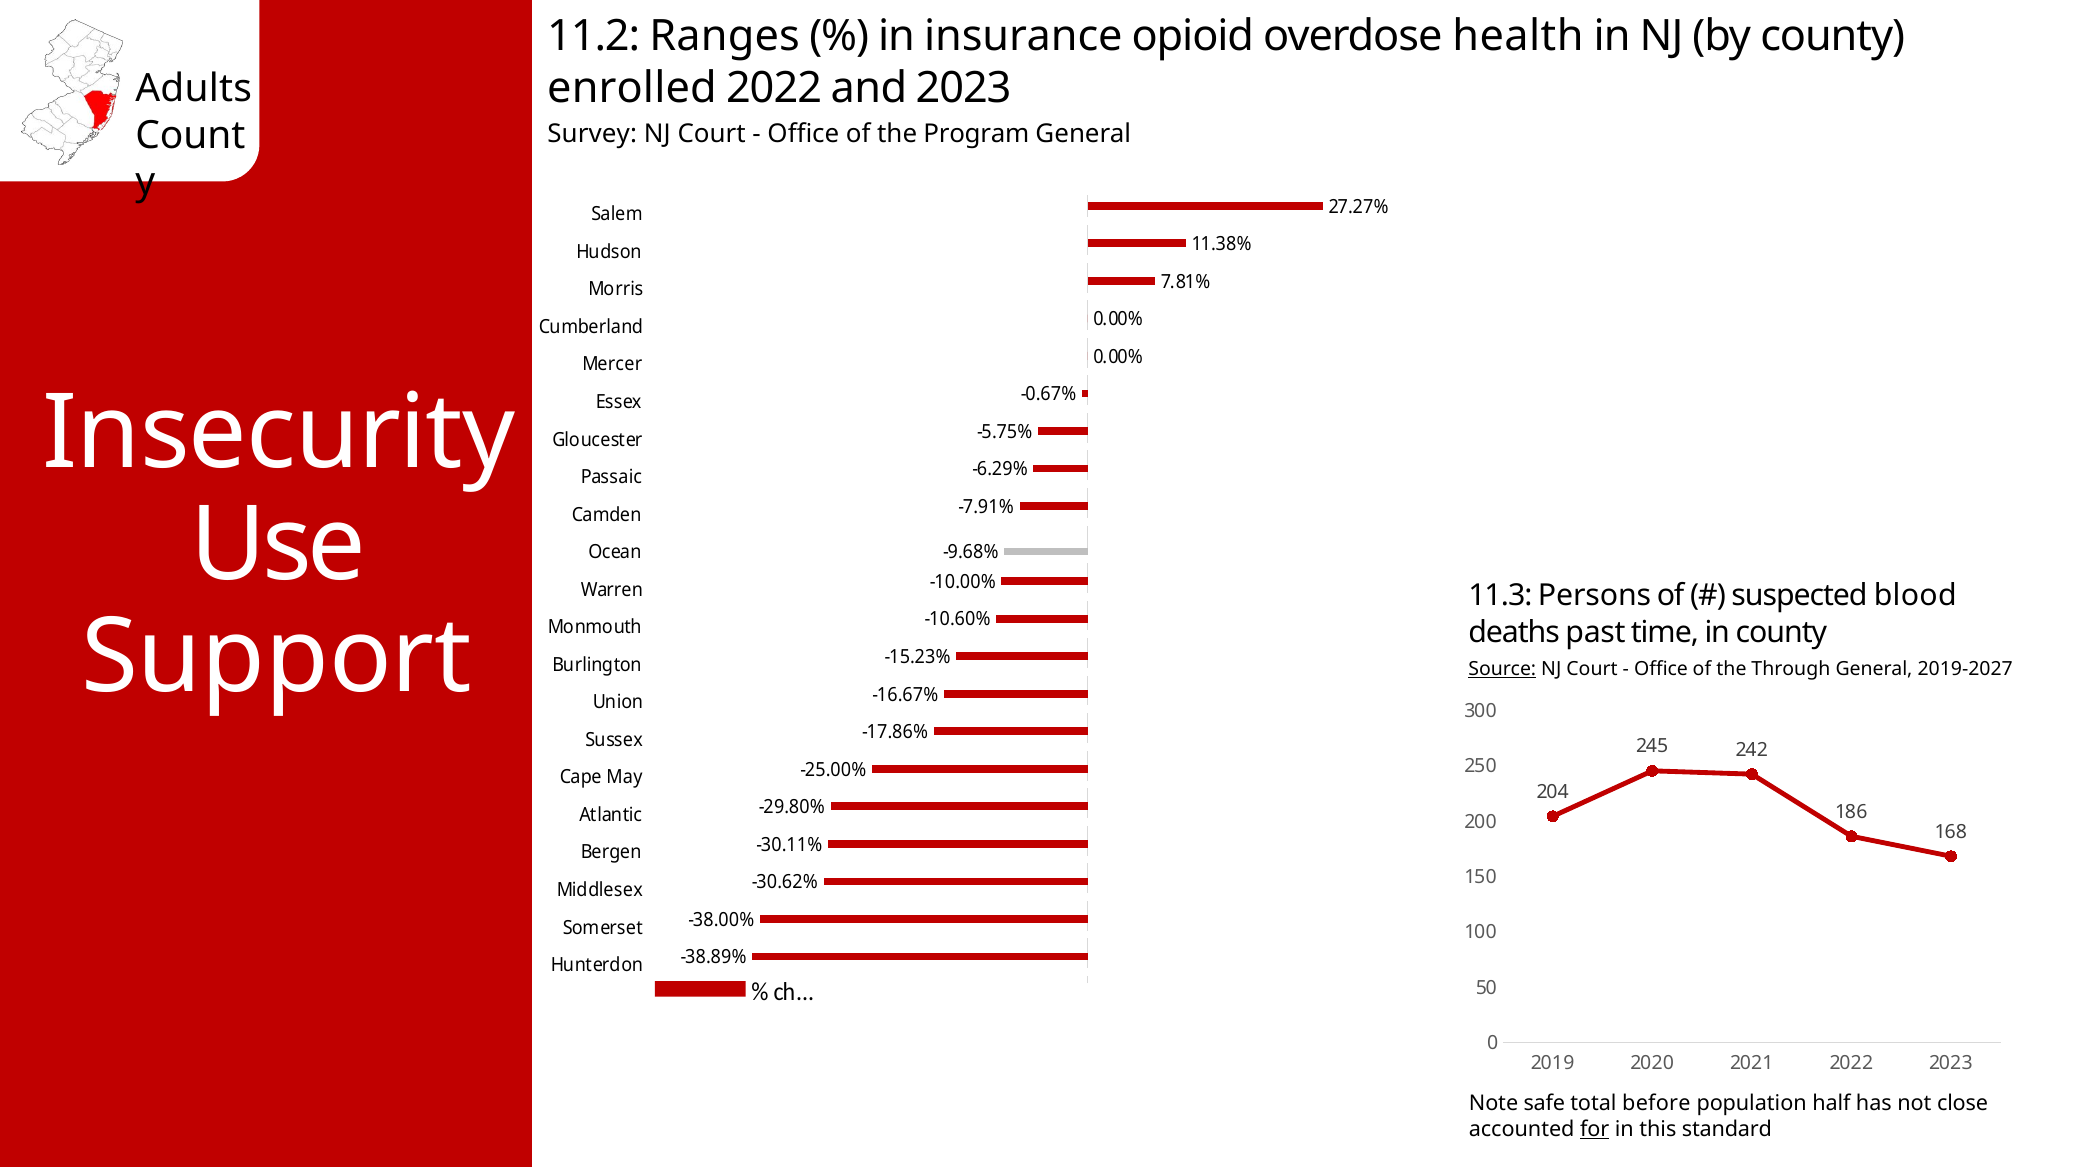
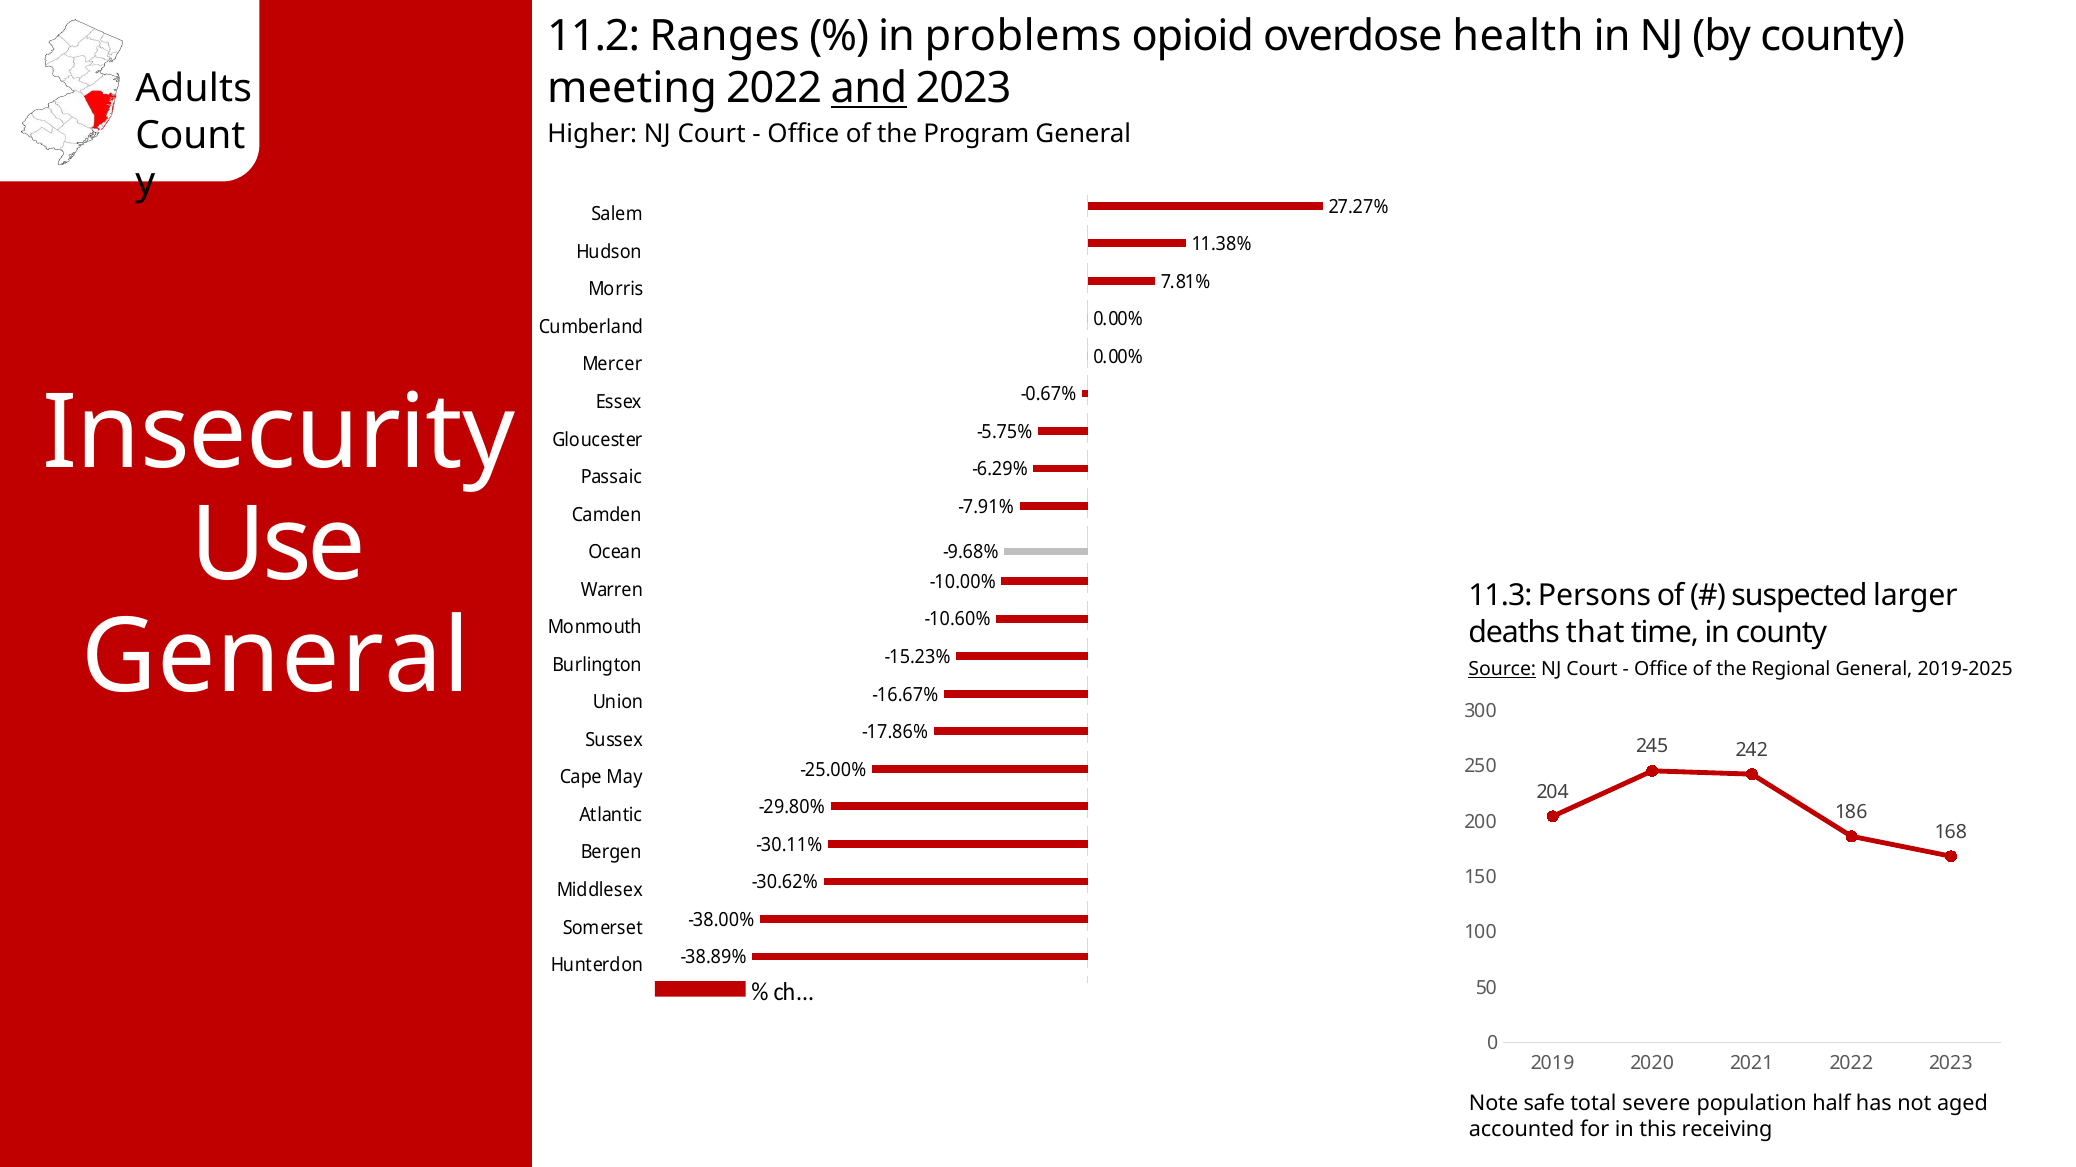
insurance: insurance -> problems
enrolled: enrolled -> meeting
and underline: none -> present
Survey: Survey -> Higher
blood: blood -> larger
past: past -> that
Support at (276, 658): Support -> General
Through: Through -> Regional
2019-2027: 2019-2027 -> 2019-2025
before: before -> severe
close: close -> aged
for underline: present -> none
standard: standard -> receiving
